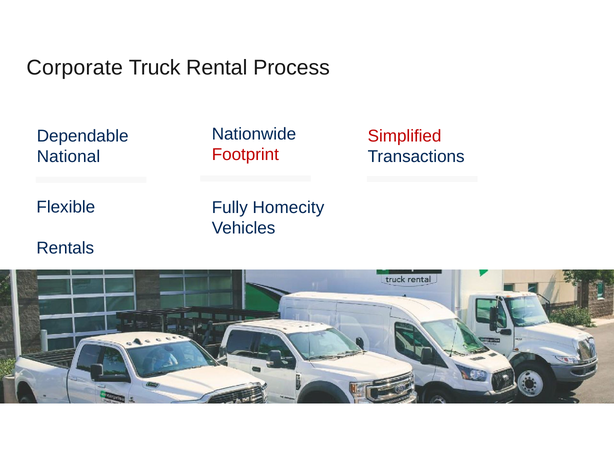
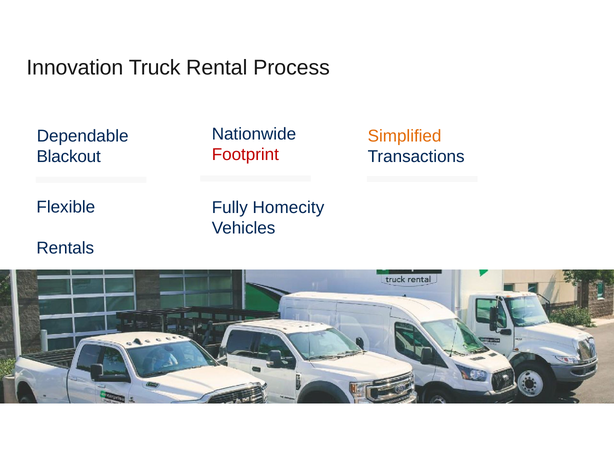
Corporate: Corporate -> Innovation
Simplified colour: red -> orange
National: National -> Blackout
